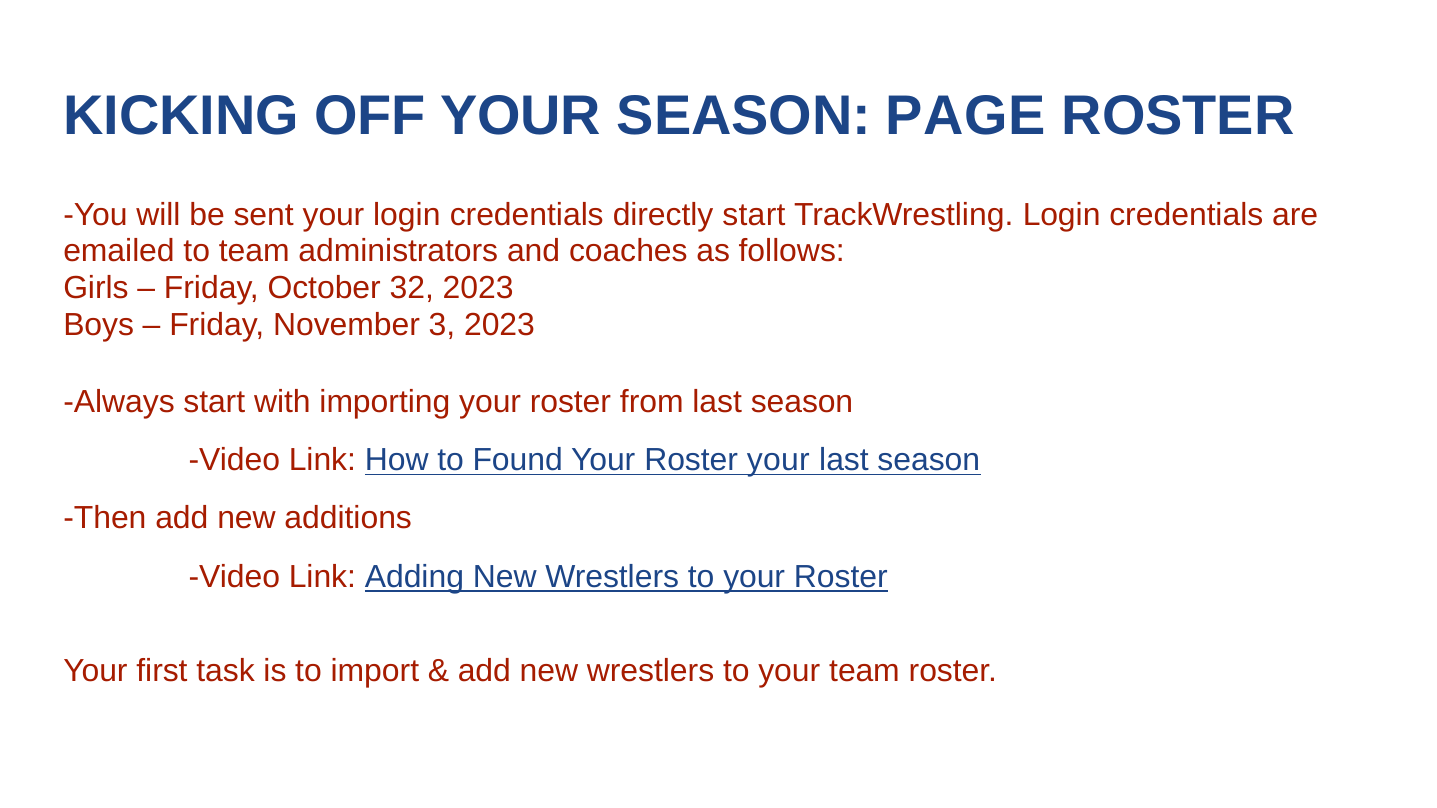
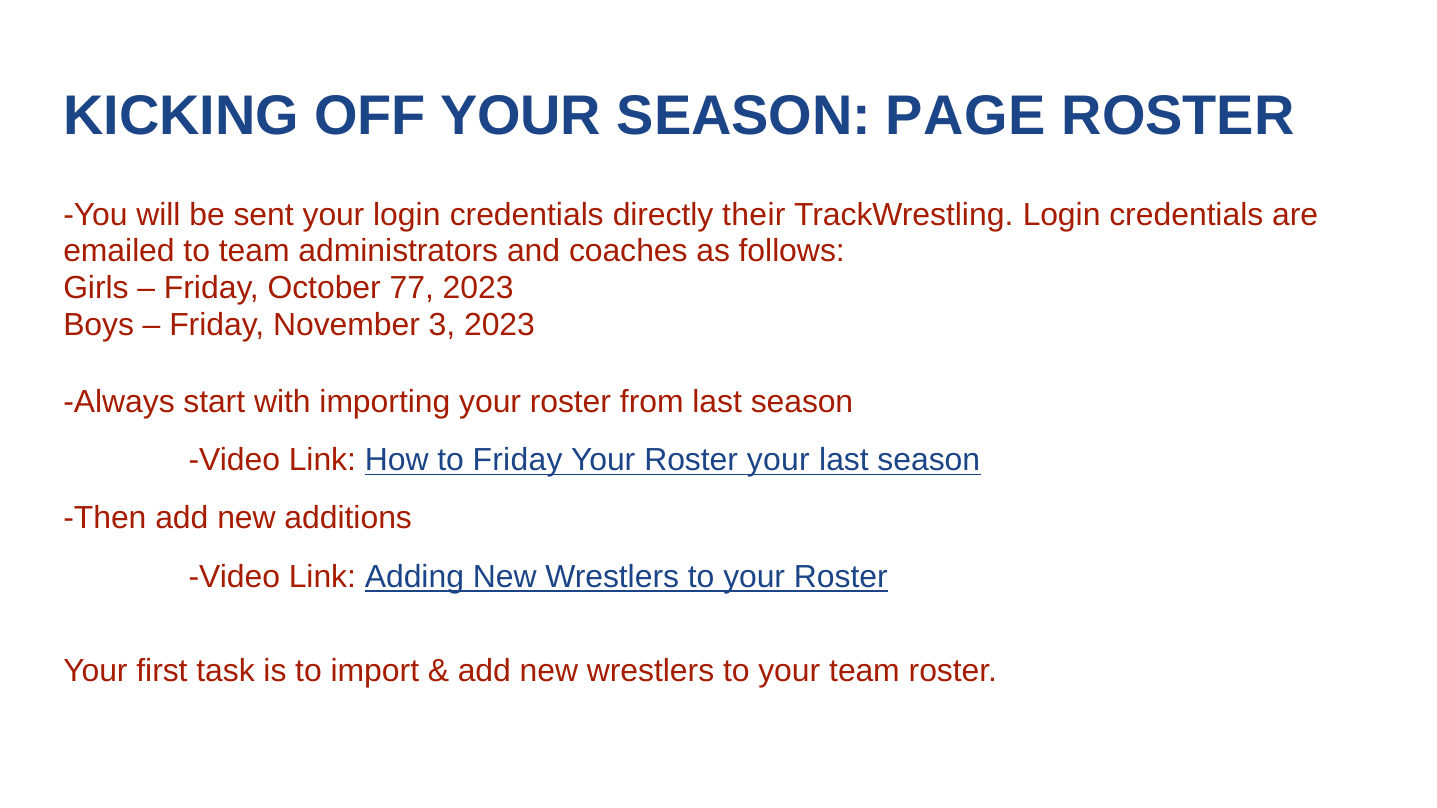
directly start: start -> their
32: 32 -> 77
to Found: Found -> Friday
